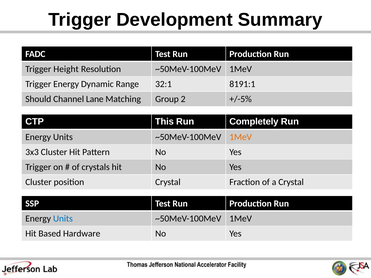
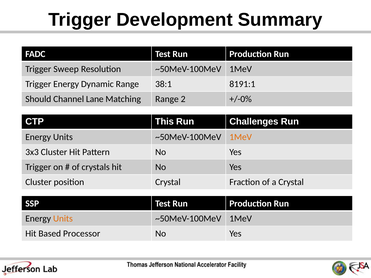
Height: Height -> Sweep
32:1: 32:1 -> 38:1
Matching Group: Group -> Range
+/-5%: +/-5% -> +/-0%
Completely: Completely -> Challenges
Units at (63, 219) colour: blue -> orange
Hardware: Hardware -> Processor
